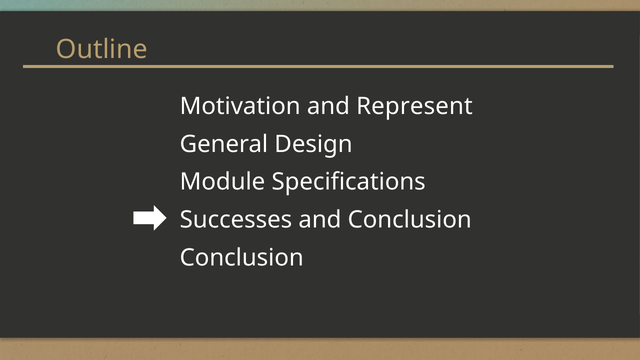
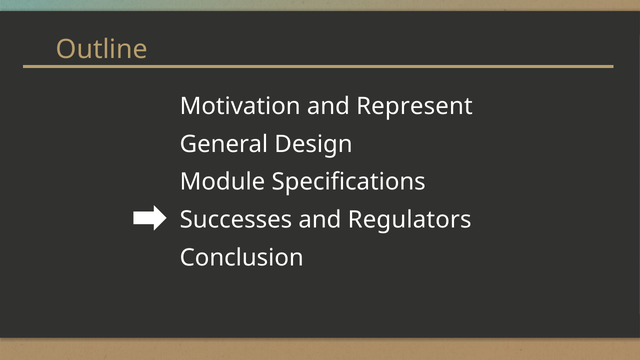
and Conclusion: Conclusion -> Regulators
